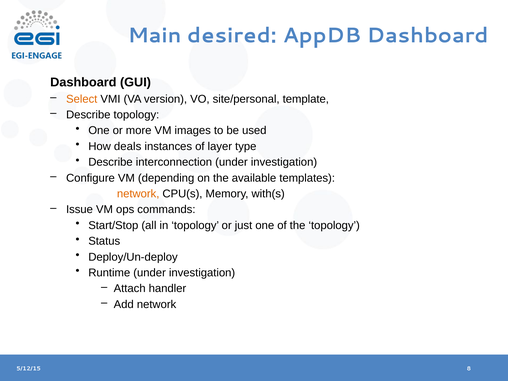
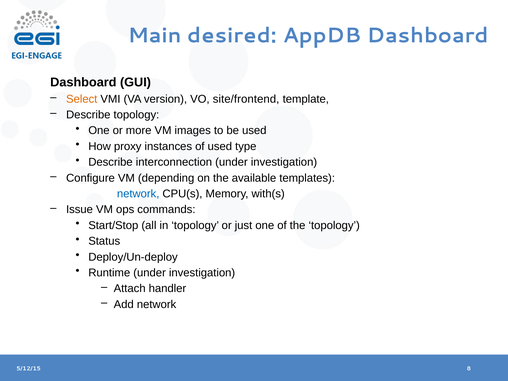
site/personal: site/personal -> site/frontend
deals: deals -> proxy
of layer: layer -> used
network at (138, 194) colour: orange -> blue
